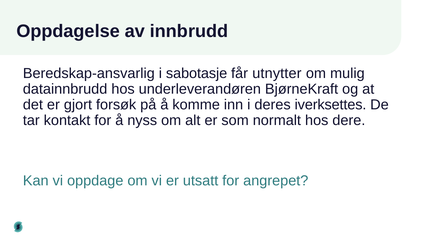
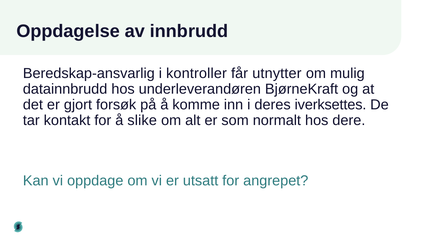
sabotasje: sabotasje -> kontroller
nyss: nyss -> slike
